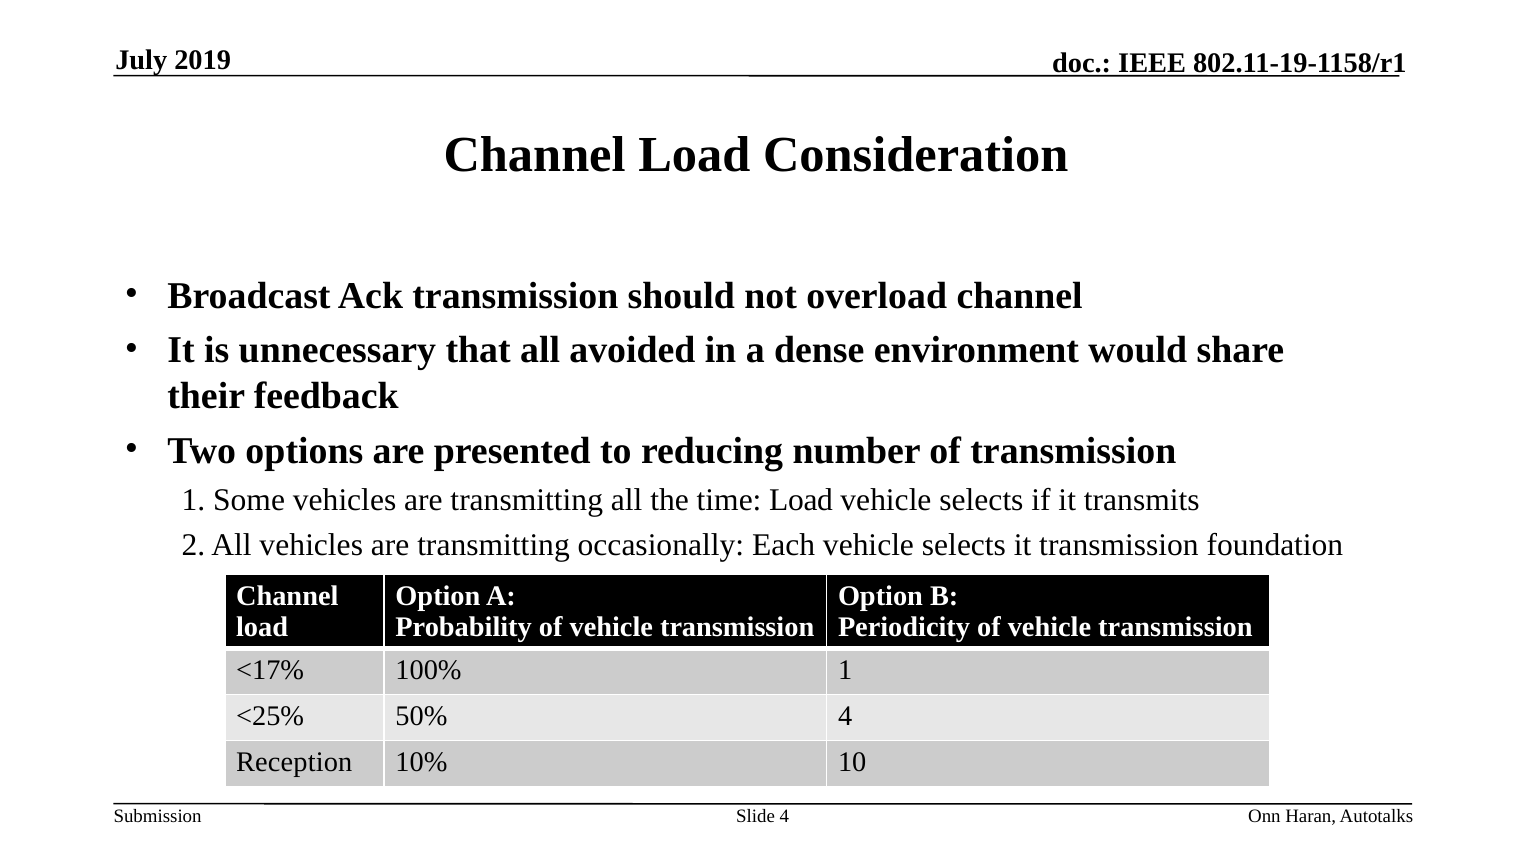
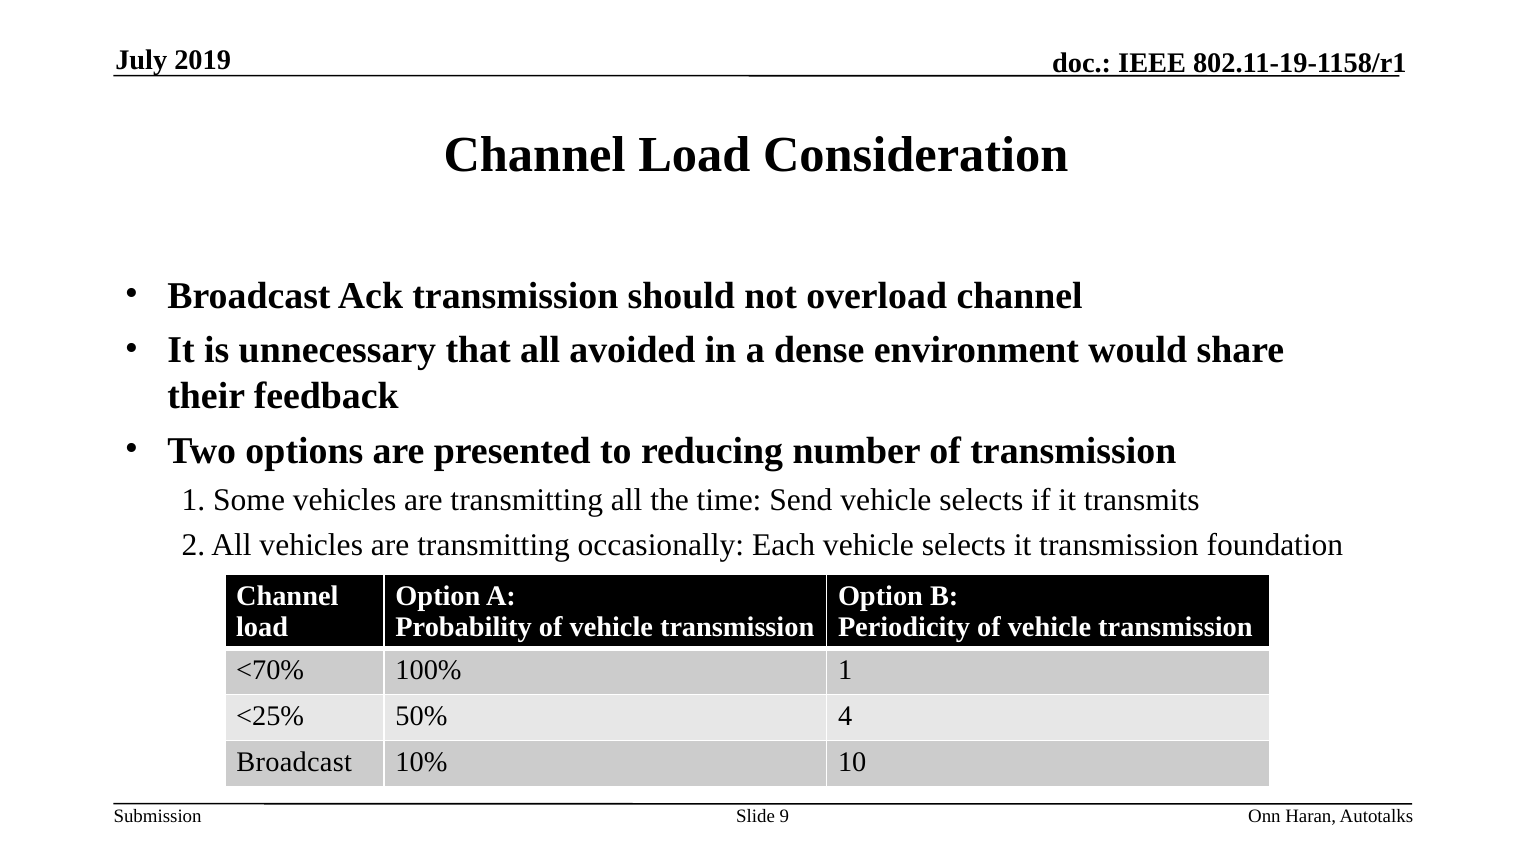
time Load: Load -> Send
<17%: <17% -> <70%
Reception at (294, 762): Reception -> Broadcast
Slide 4: 4 -> 9
